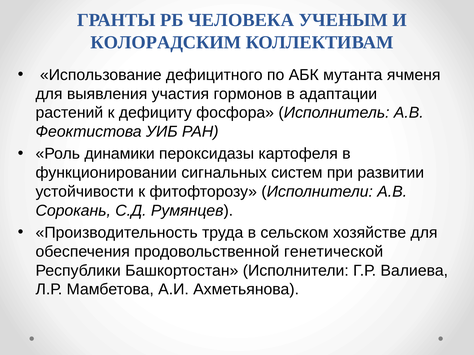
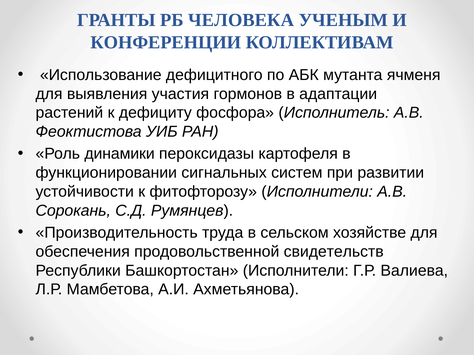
КОЛОРАДСКИМ: КОЛОРАДСКИМ -> КОНФЕРЕНЦИИ
генетической: генетической -> свидетельств
